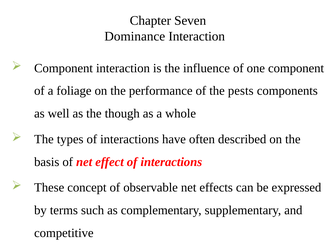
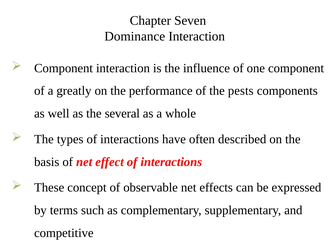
foliage: foliage -> greatly
though: though -> several
